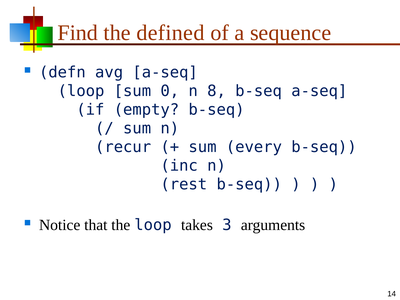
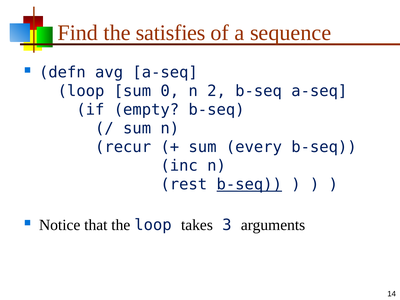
defined: defined -> satisfies
8: 8 -> 2
b-seq at (249, 184) underline: none -> present
